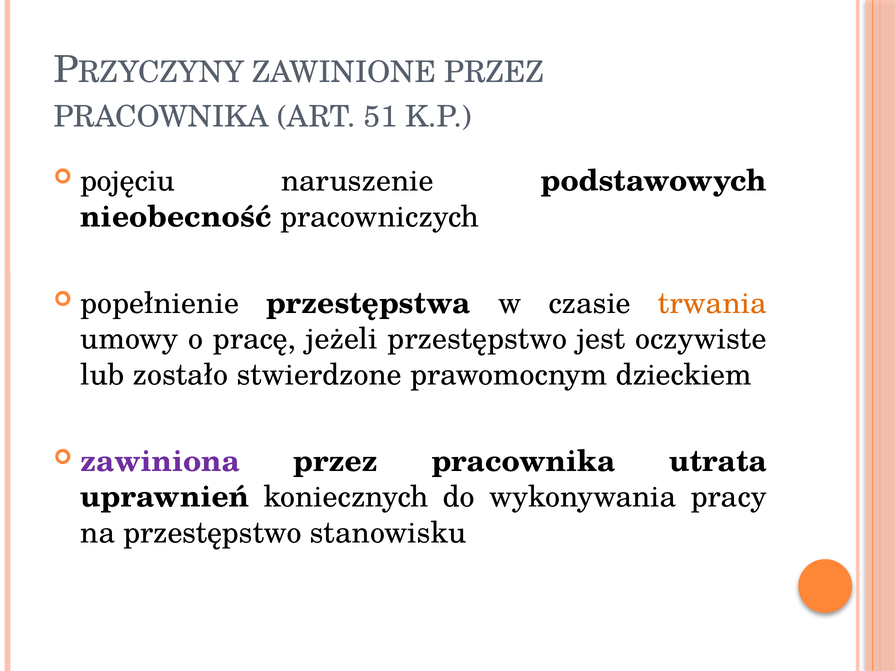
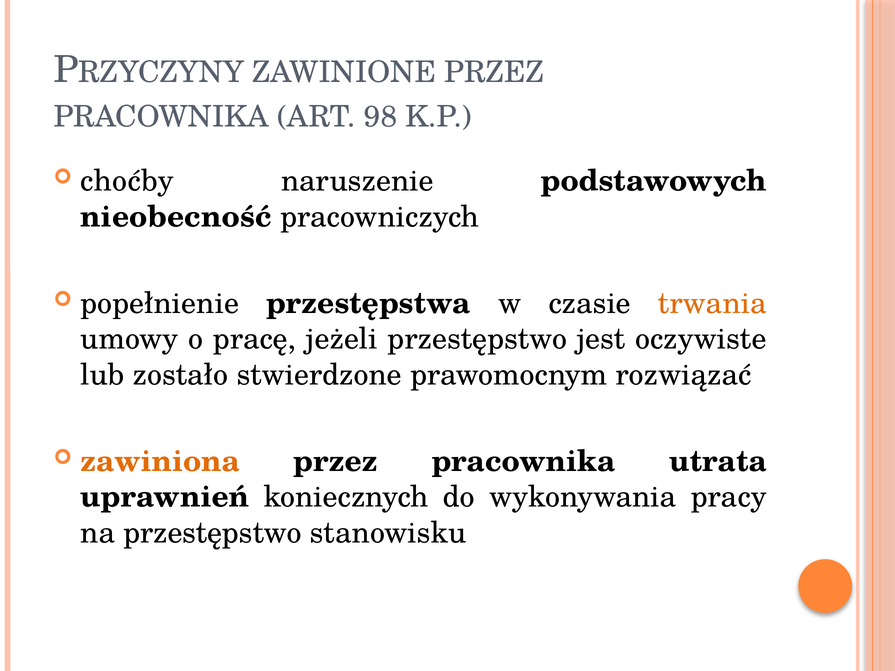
51: 51 -> 98
pojęciu: pojęciu -> choćby
dzieckiem: dzieckiem -> rozwiązać
zawiniona colour: purple -> orange
